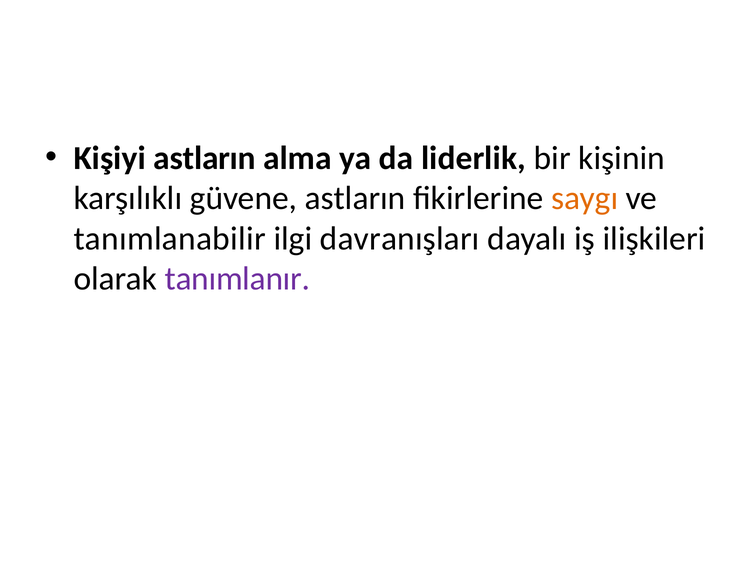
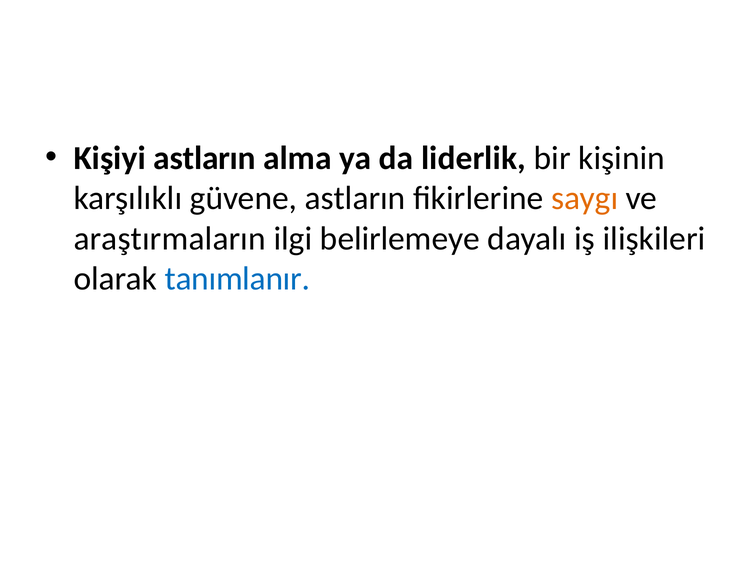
tanımlanabilir: tanımlanabilir -> araştırmaların
davranışları: davranışları -> belirlemeye
tanımlanır colour: purple -> blue
